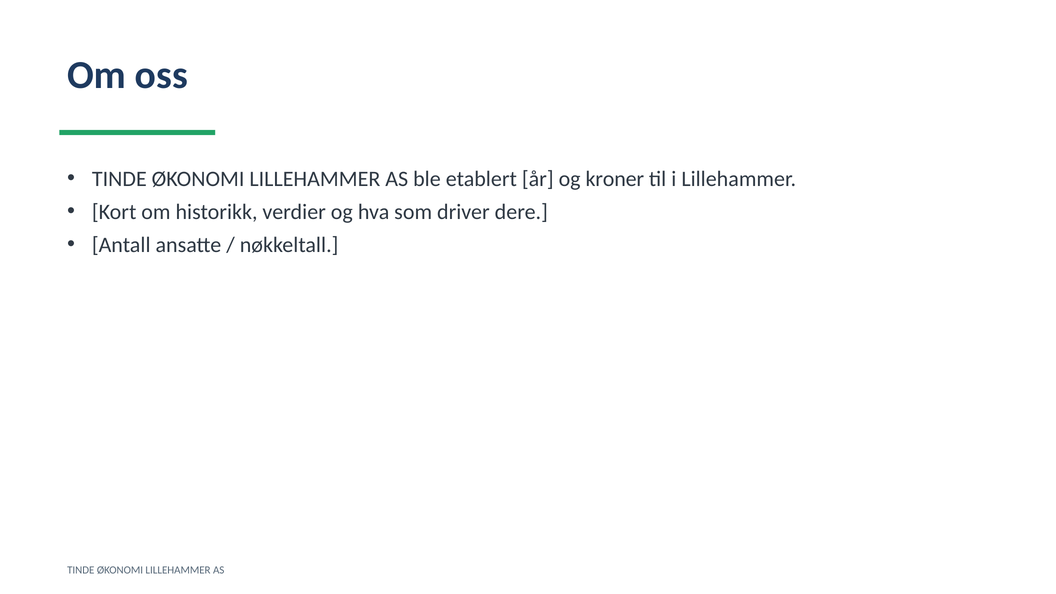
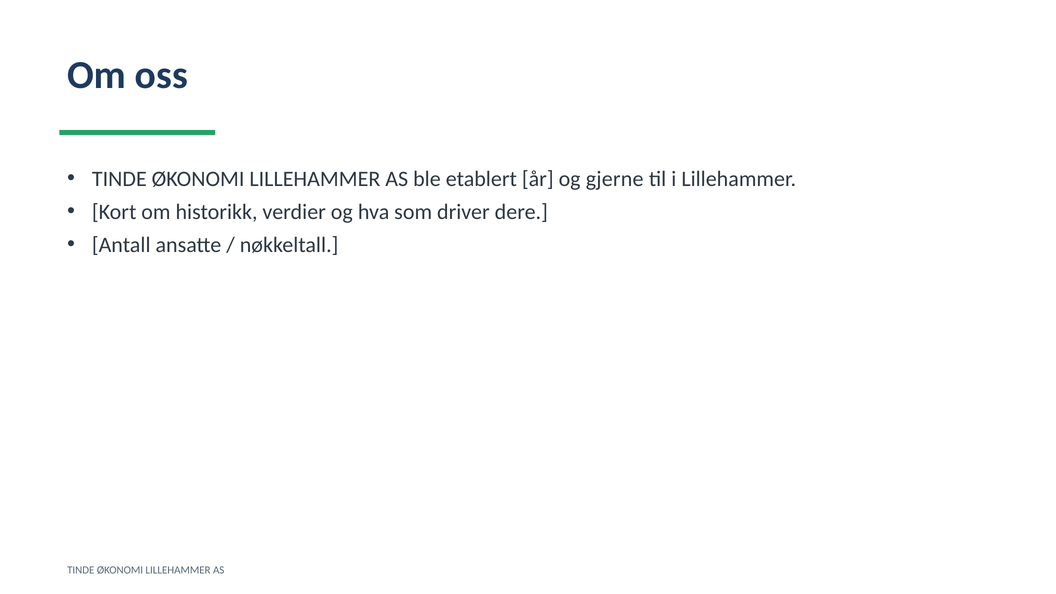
kroner: kroner -> gjerne
